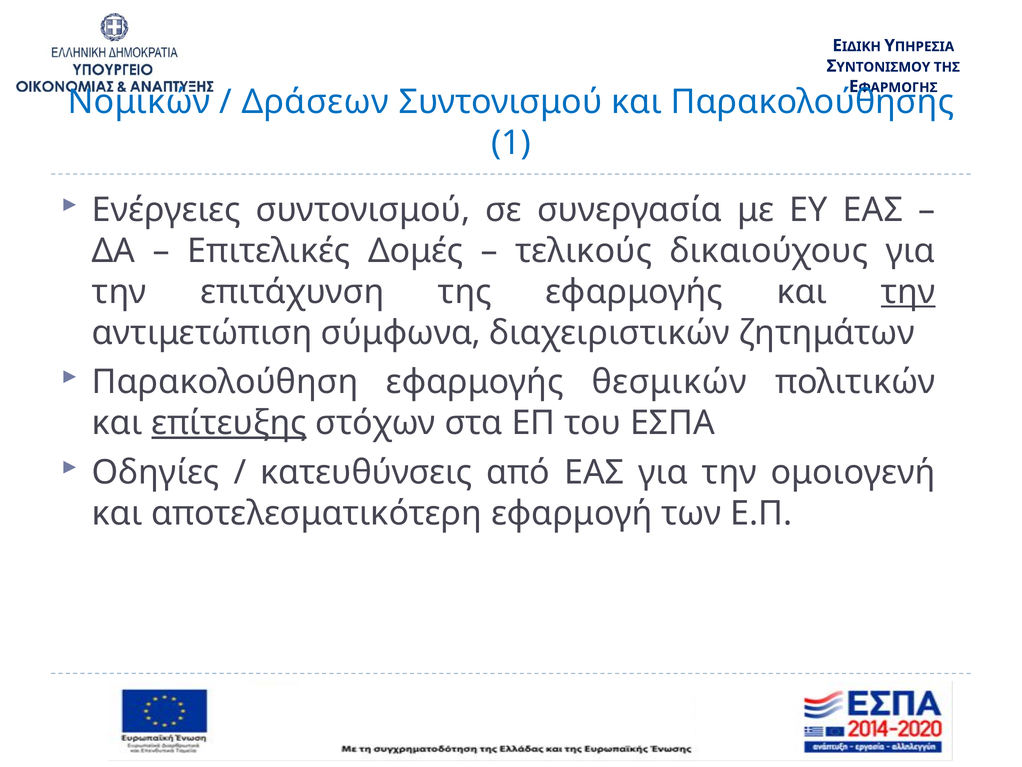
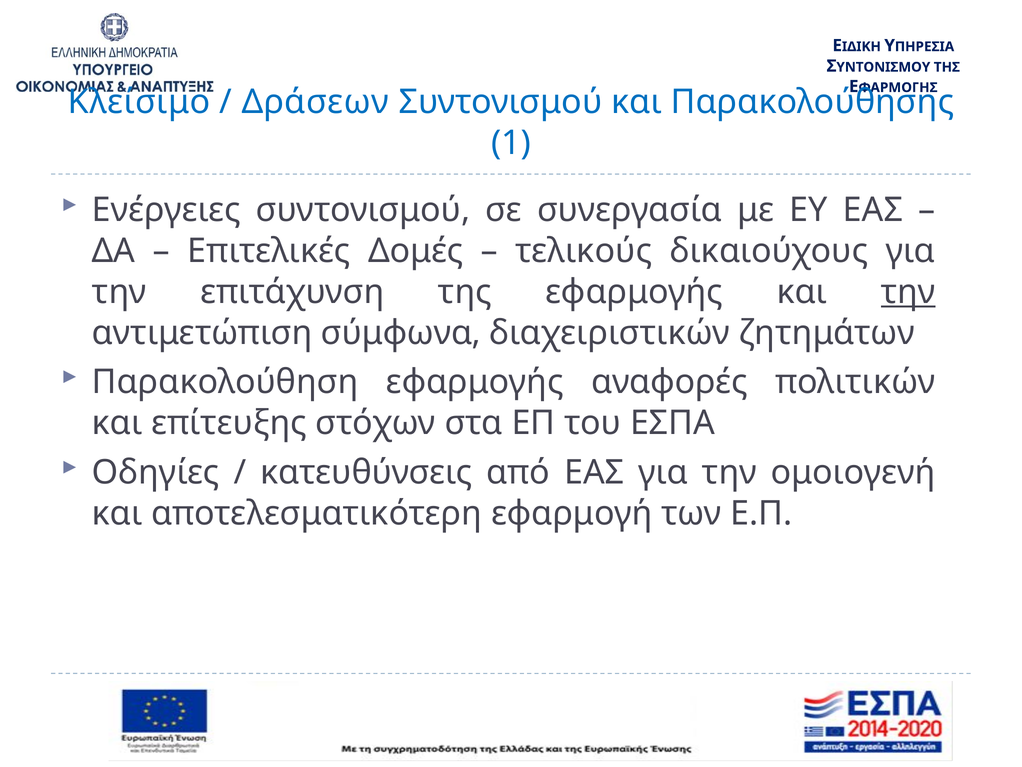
Νομικών: Νομικών -> Κλείσιμο
θεσμικών: θεσμικών -> αναφορές
επίτευξης underline: present -> none
